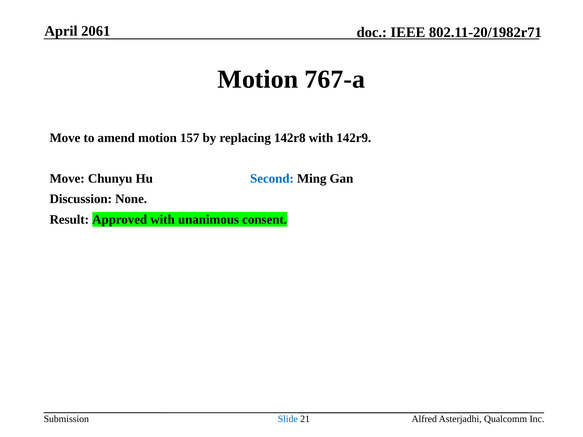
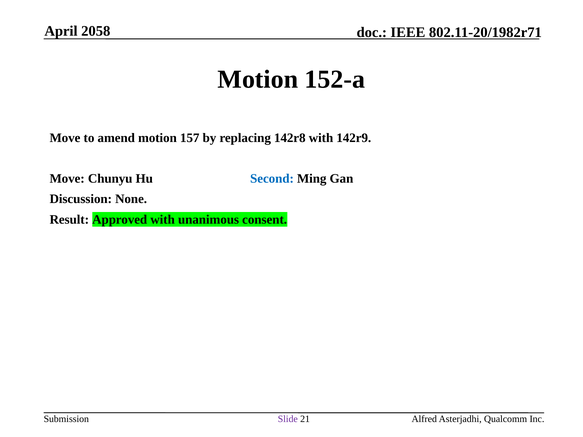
2061: 2061 -> 2058
767-a: 767-a -> 152-a
Slide colour: blue -> purple
